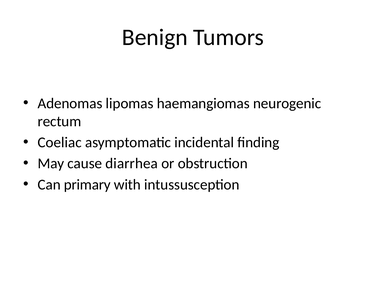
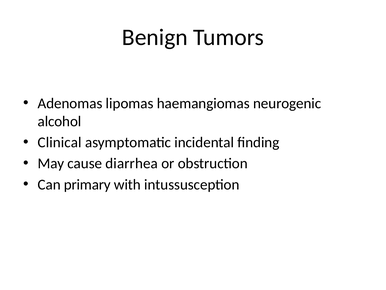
rectum: rectum -> alcohol
Coeliac: Coeliac -> Clinical
